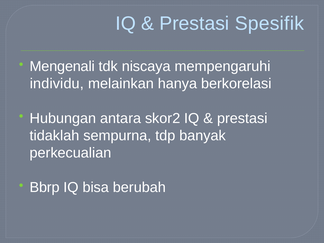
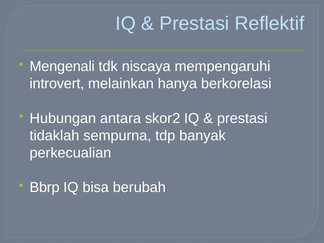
Spesifik: Spesifik -> Reflektif
individu: individu -> introvert
